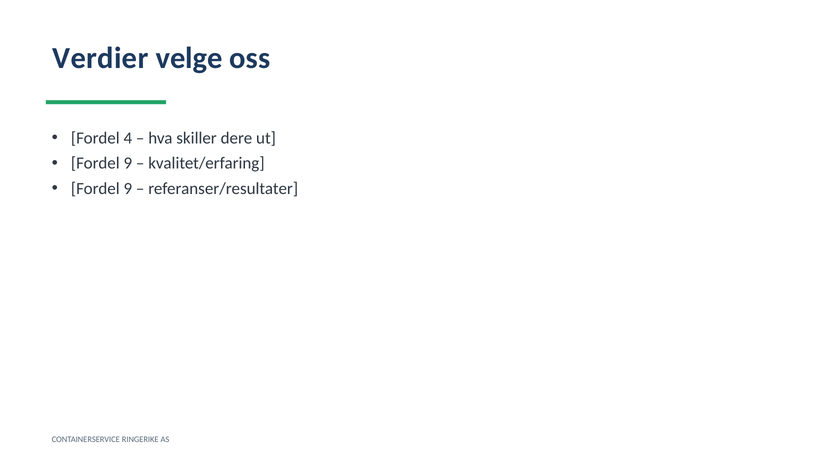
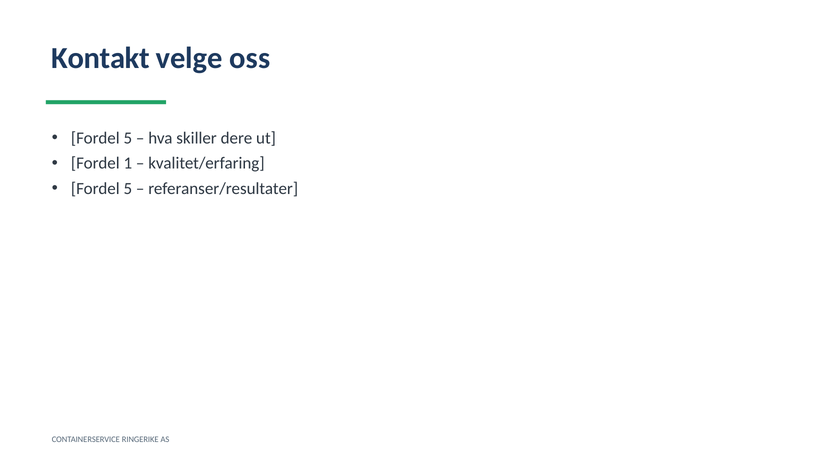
Verdier: Verdier -> Kontakt
4 at (128, 138): 4 -> 5
9 at (128, 164): 9 -> 1
9 at (128, 189): 9 -> 5
